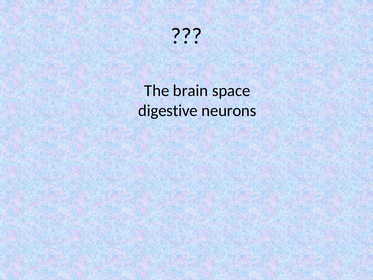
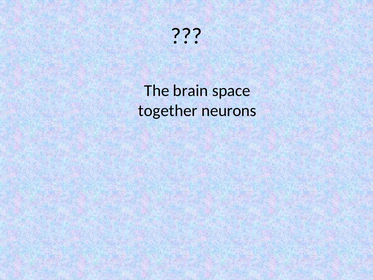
digestive: digestive -> together
